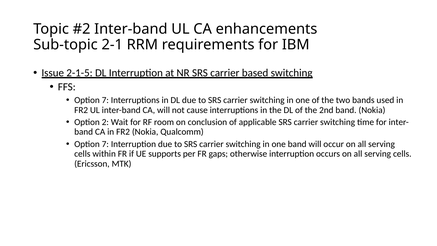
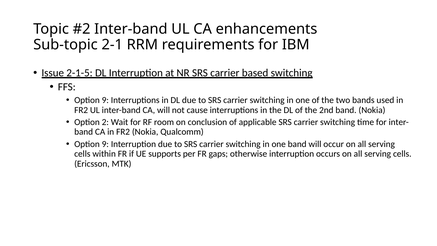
7 at (105, 100): 7 -> 9
7 at (105, 144): 7 -> 9
